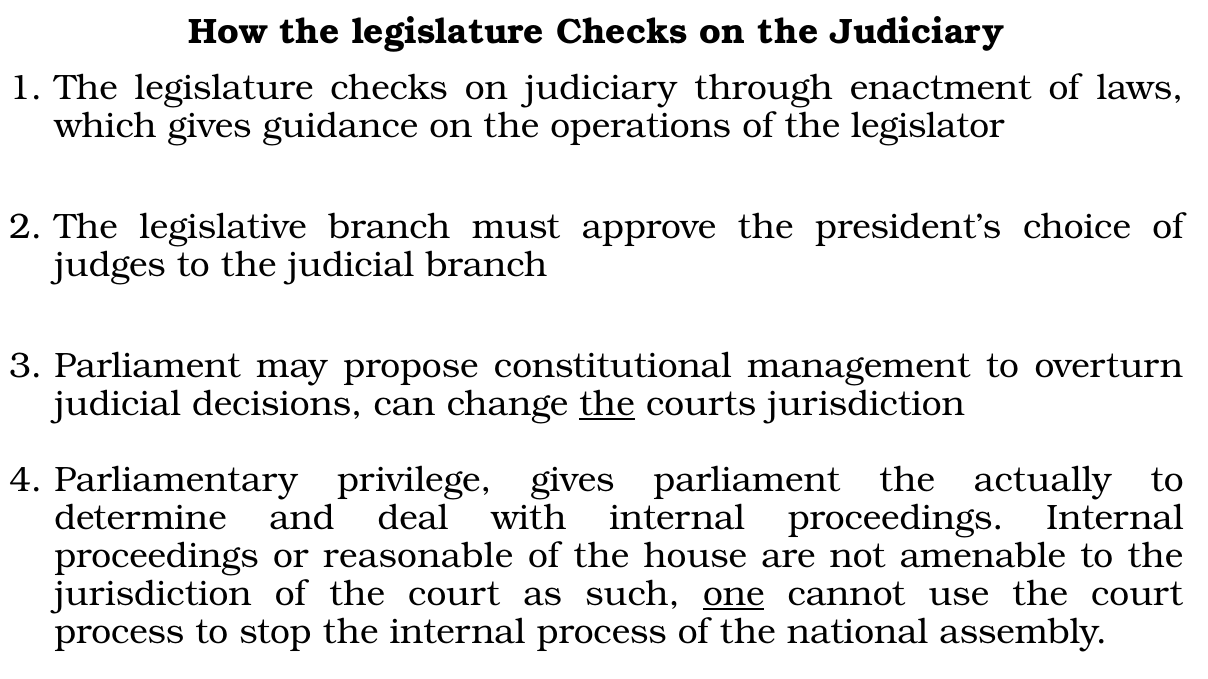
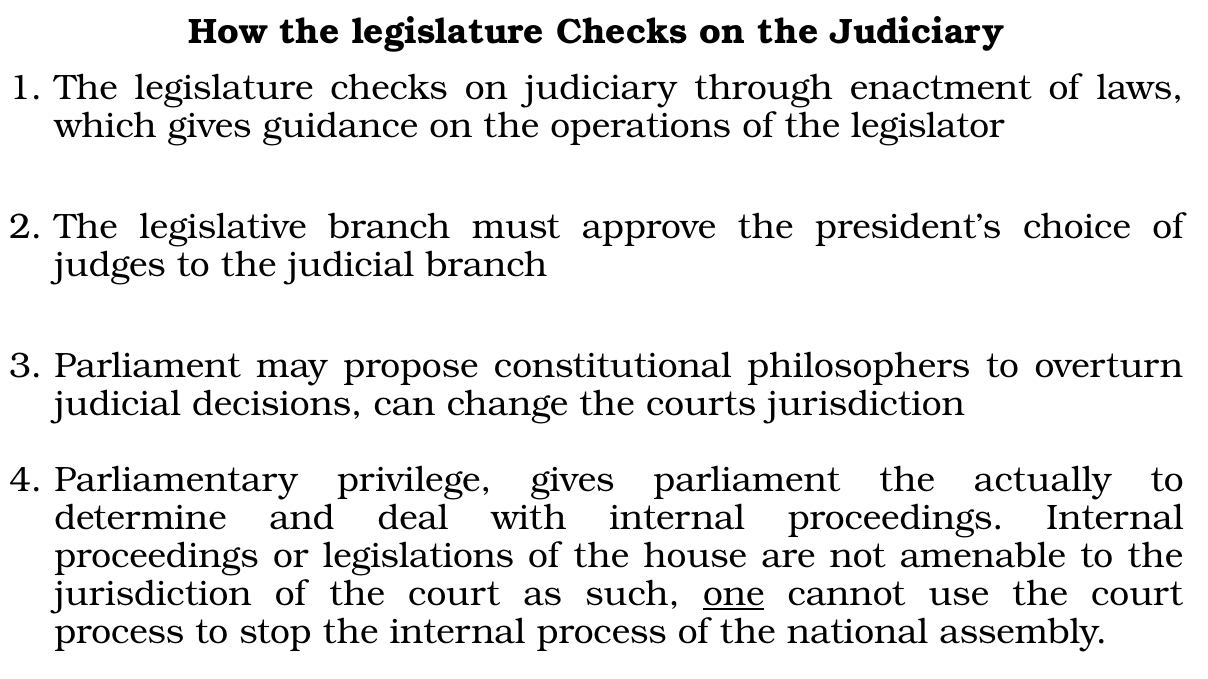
management: management -> philosophers
the at (607, 404) underline: present -> none
reasonable: reasonable -> legislations
